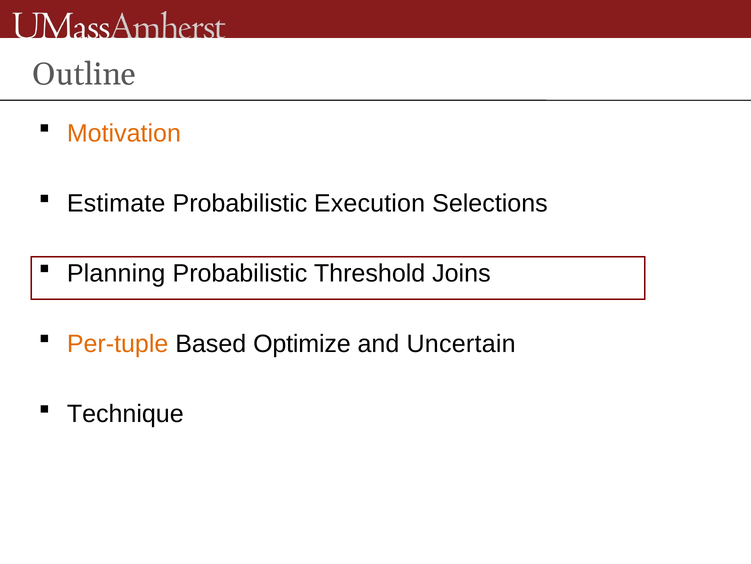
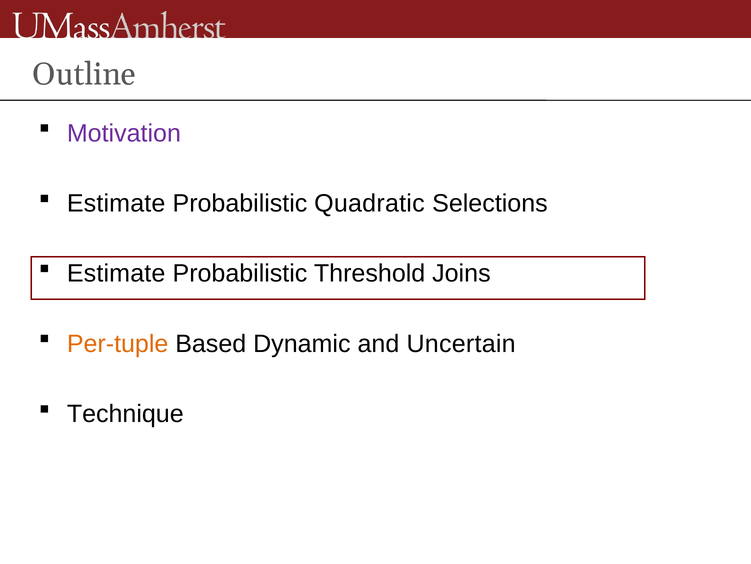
Motivation colour: orange -> purple
Execution: Execution -> Quadratic
Planning at (116, 273): Planning -> Estimate
Optimize: Optimize -> Dynamic
